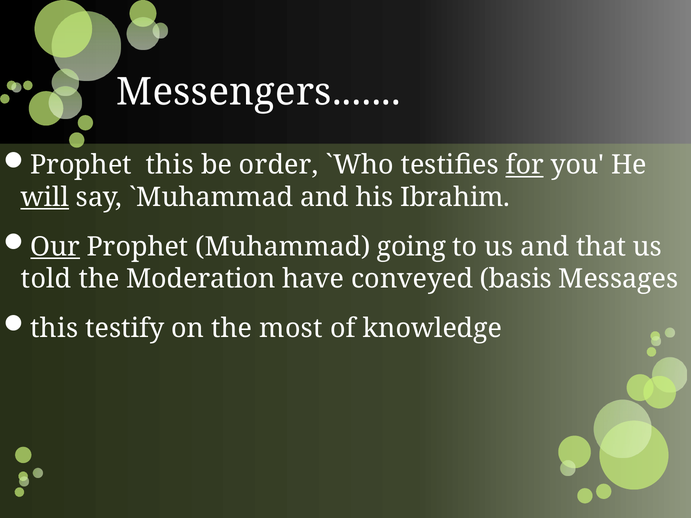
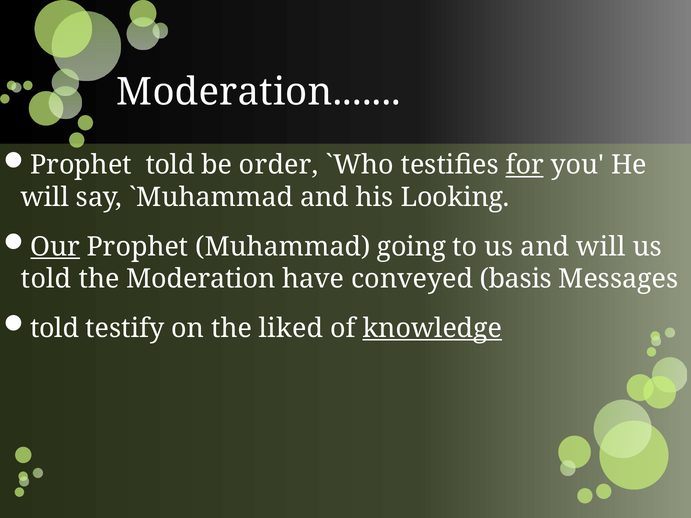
Messengers at (259, 92): Messengers -> Moderation
Prophet this: this -> told
will at (45, 197) underline: present -> none
Ibrahim: Ibrahim -> Looking
and that: that -> will
this at (54, 328): this -> told
most: most -> liked
knowledge underline: none -> present
